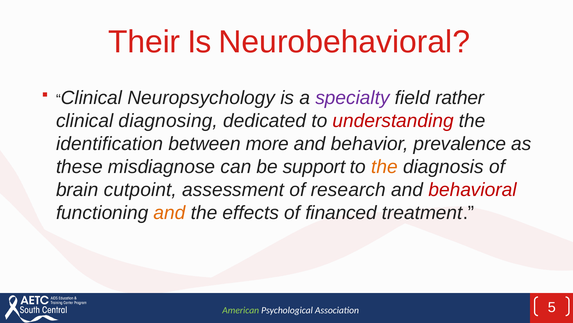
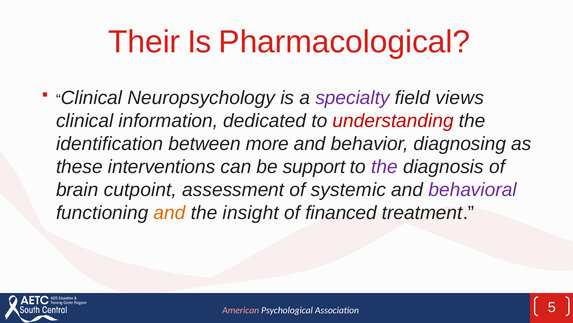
Neurobehavioral: Neurobehavioral -> Pharmacological
rather: rather -> views
diagnosing: diagnosing -> information
prevalence: prevalence -> diagnosing
misdiagnose: misdiagnose -> interventions
the at (385, 166) colour: orange -> purple
research: research -> systemic
behavioral colour: red -> purple
effects: effects -> insight
American colour: light green -> pink
